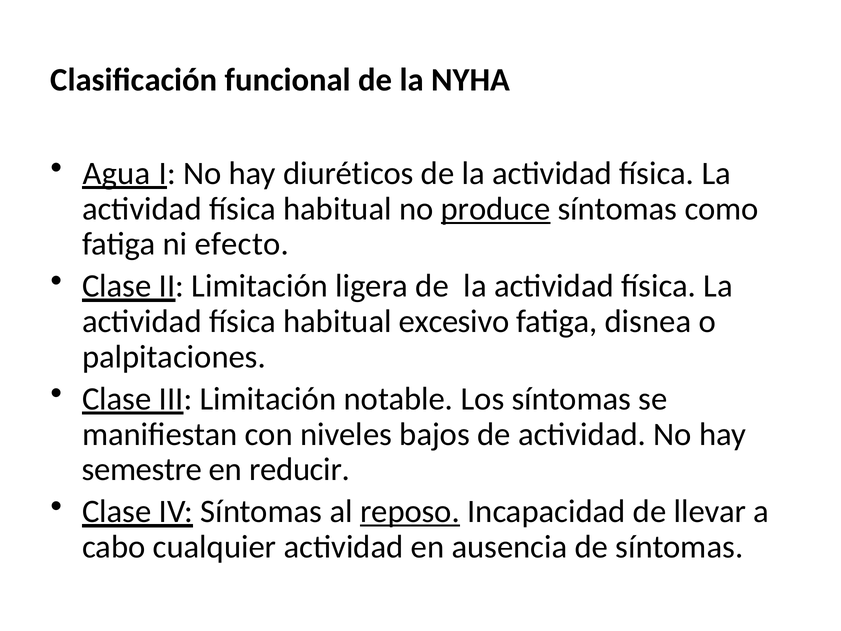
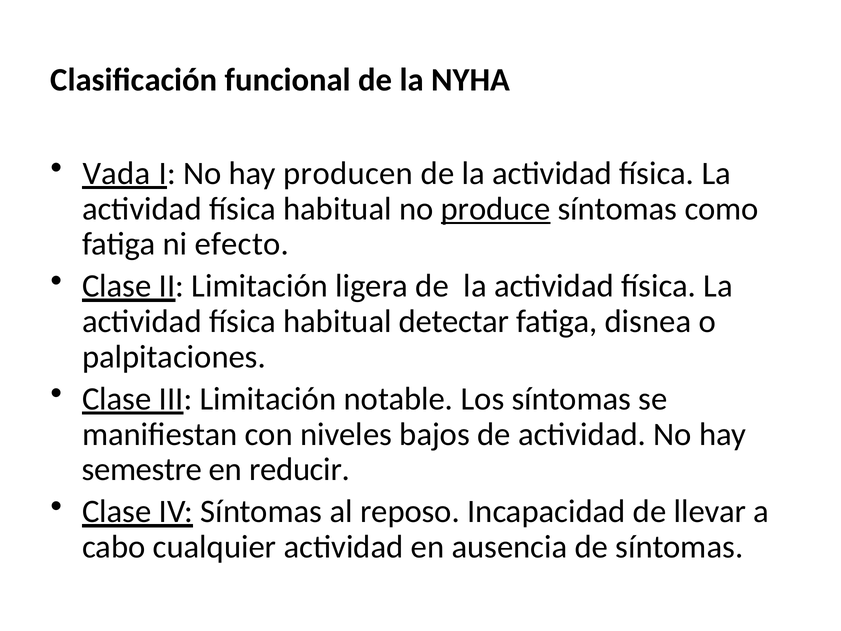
Agua: Agua -> Vada
diuréticos: diuréticos -> producen
excesivo: excesivo -> detectar
reposo underline: present -> none
